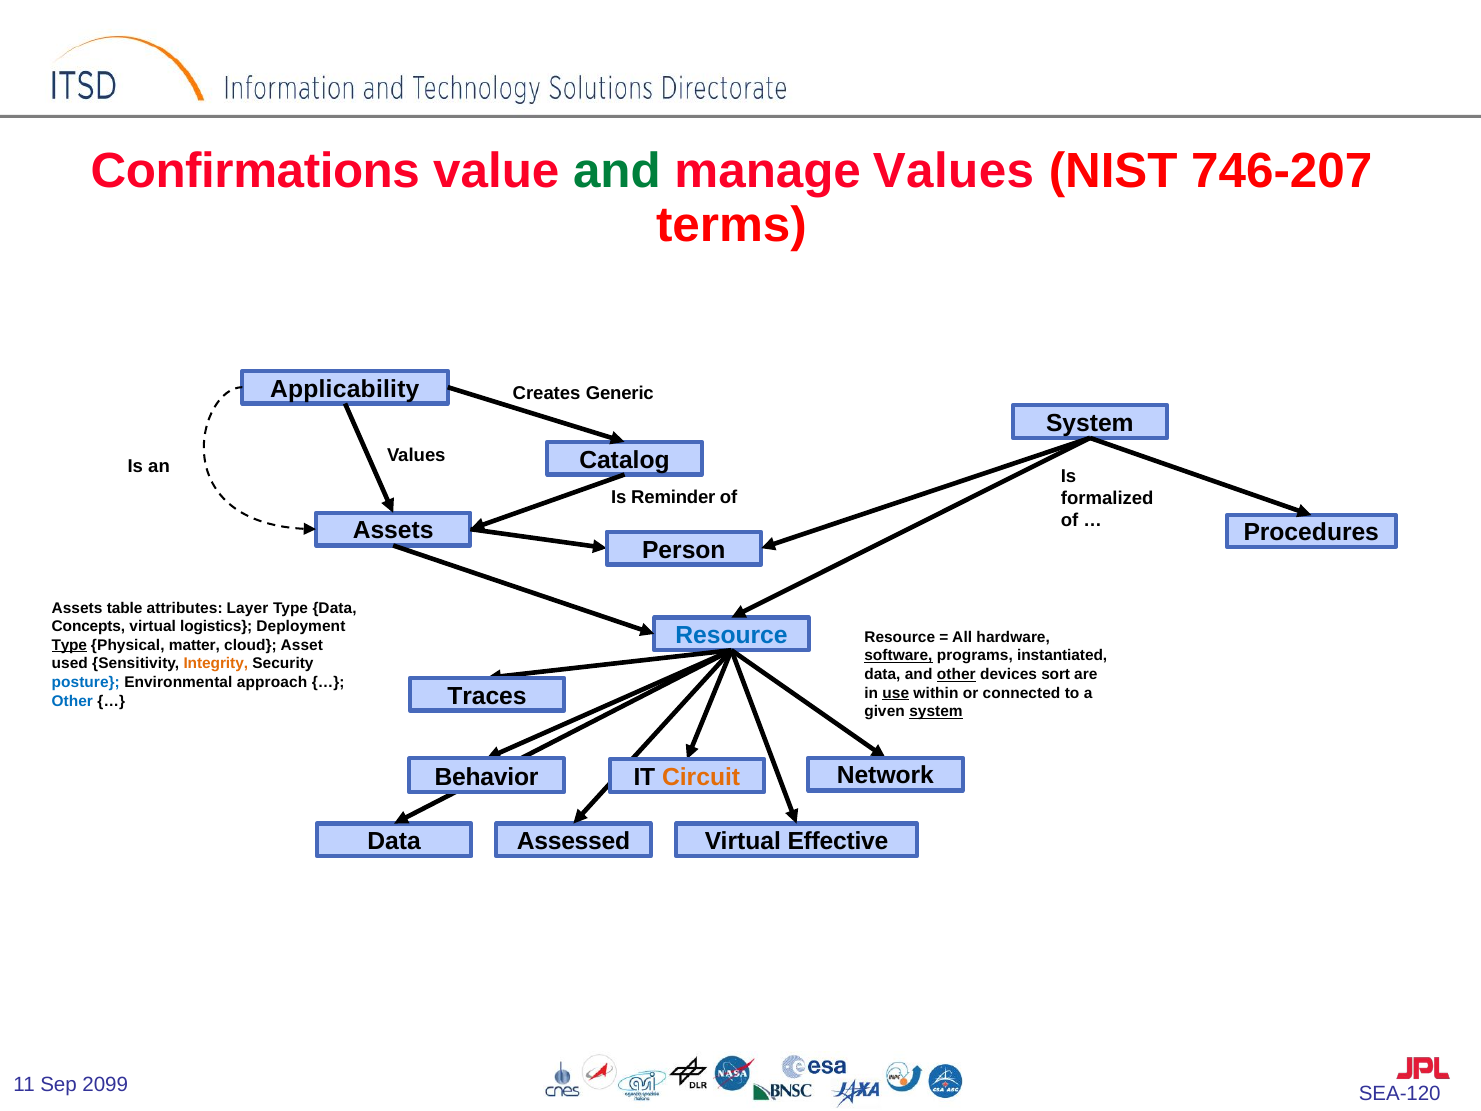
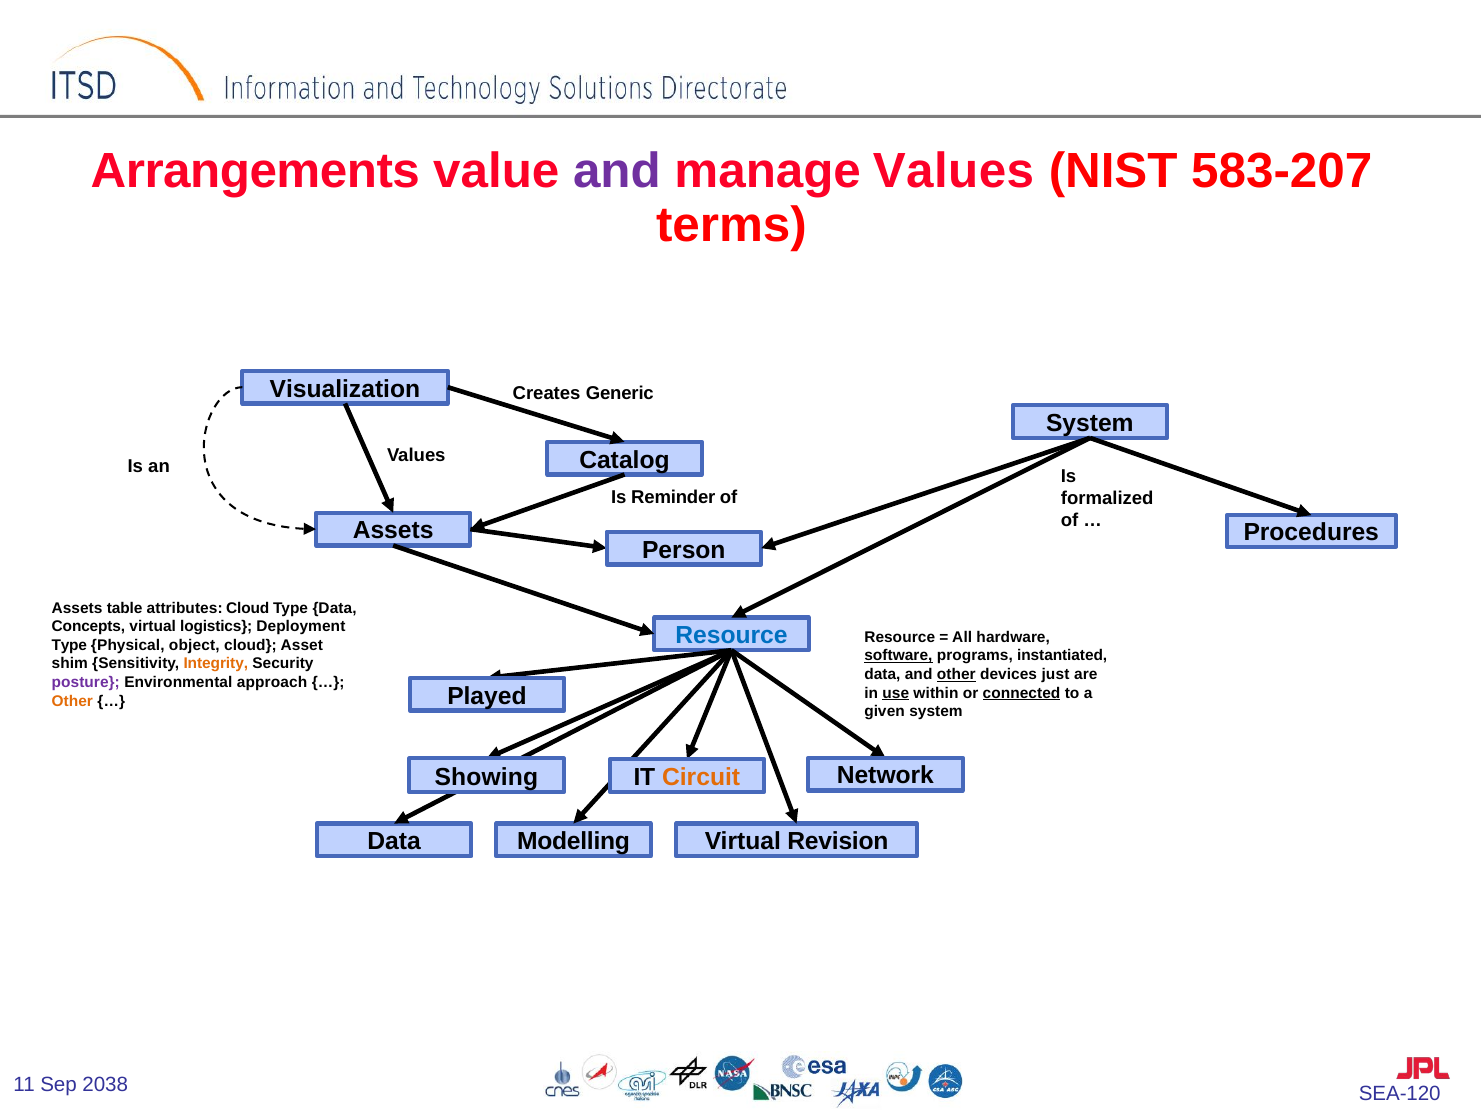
Confirmations: Confirmations -> Arrangements
and at (617, 171) colour: green -> purple
746-207: 746-207 -> 583-207
Applicability: Applicability -> Visualization
attributes Layer: Layer -> Cloud
Type at (69, 645) underline: present -> none
matter: matter -> object
used: used -> shim
sort: sort -> just
posture colour: blue -> purple
Traces: Traces -> Played
connected underline: none -> present
Other at (72, 701) colour: blue -> orange
system at (936, 711) underline: present -> none
Behavior: Behavior -> Showing
Assessed: Assessed -> Modelling
Effective: Effective -> Revision
2099: 2099 -> 2038
